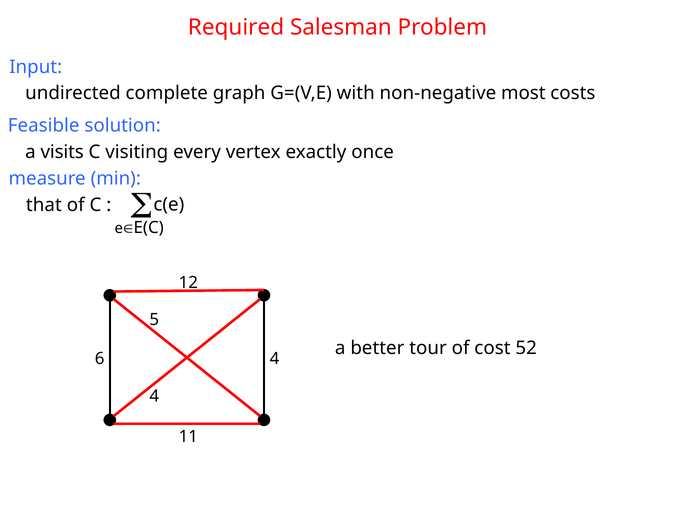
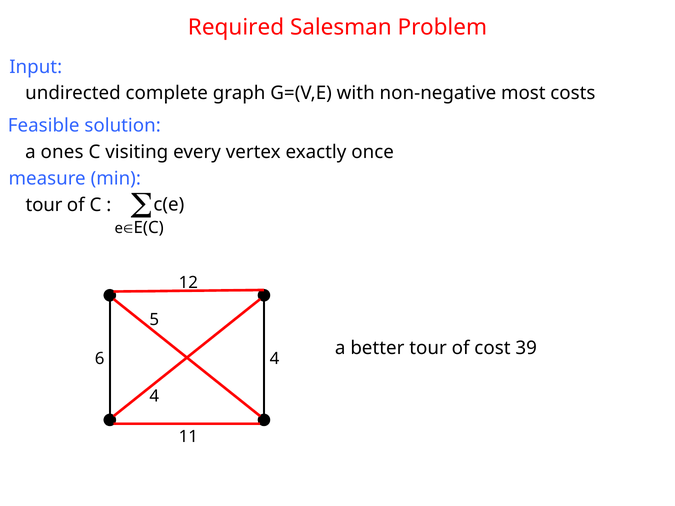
visits: visits -> ones
that at (44, 205): that -> tour
52: 52 -> 39
